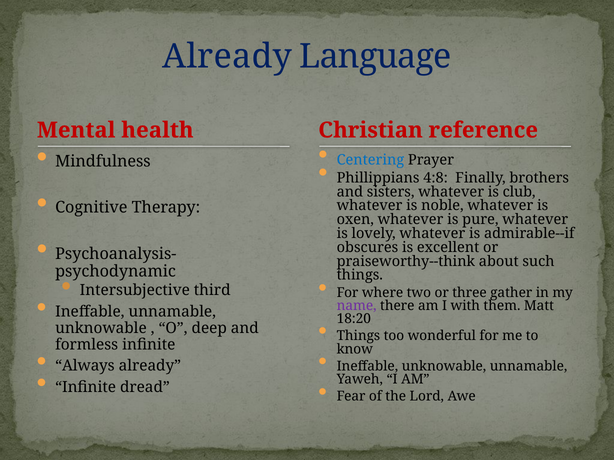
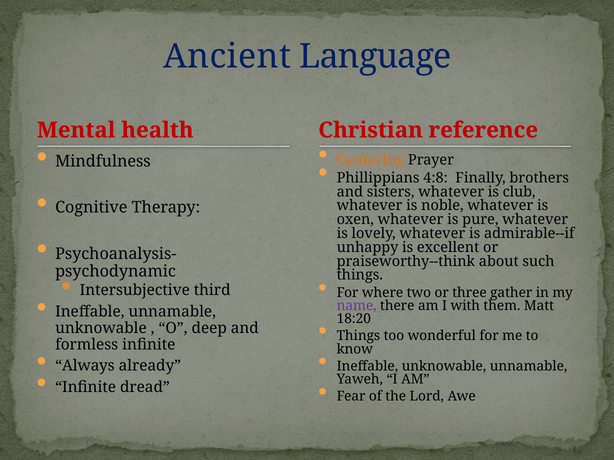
Already at (227, 57): Already -> Ancient
Centering colour: blue -> orange
obscures: obscures -> unhappy
